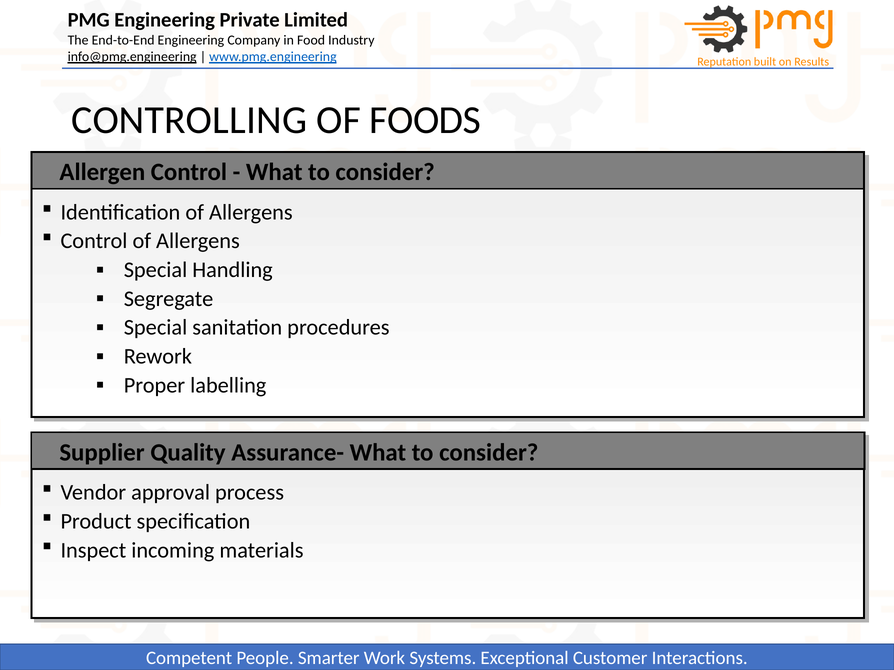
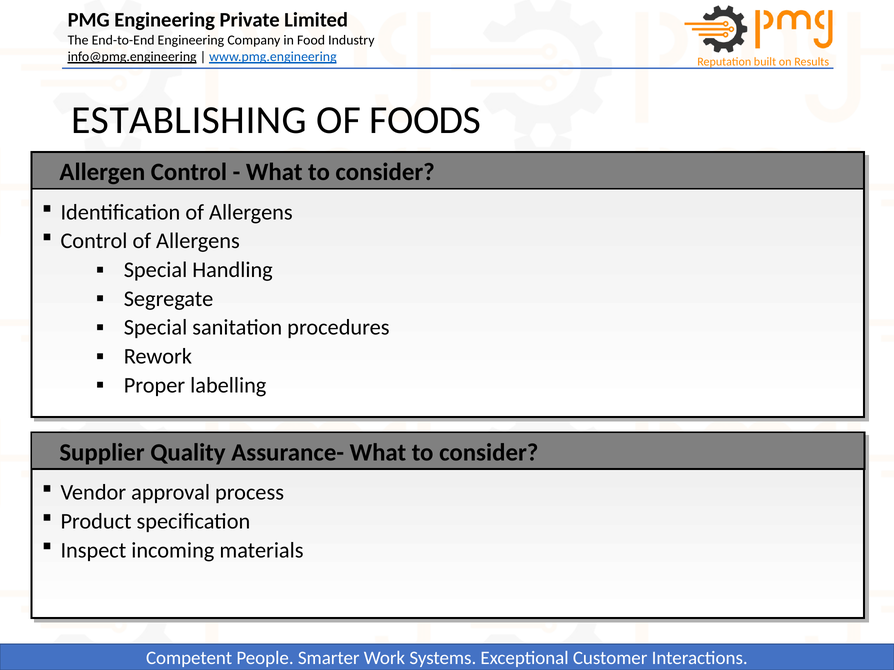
CONTROLLING: CONTROLLING -> ESTABLISHING
